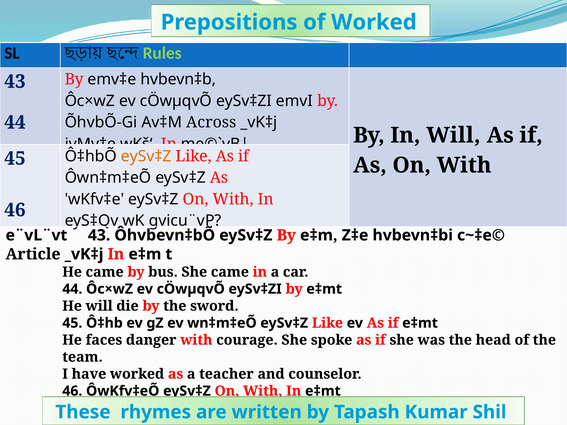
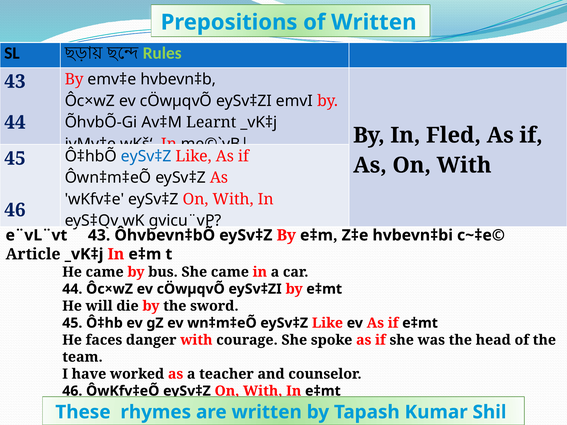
of Worked: Worked -> Written
Across: Across -> Learnt
In Will: Will -> Fled
eySv‡Z at (146, 156) colour: orange -> blue
